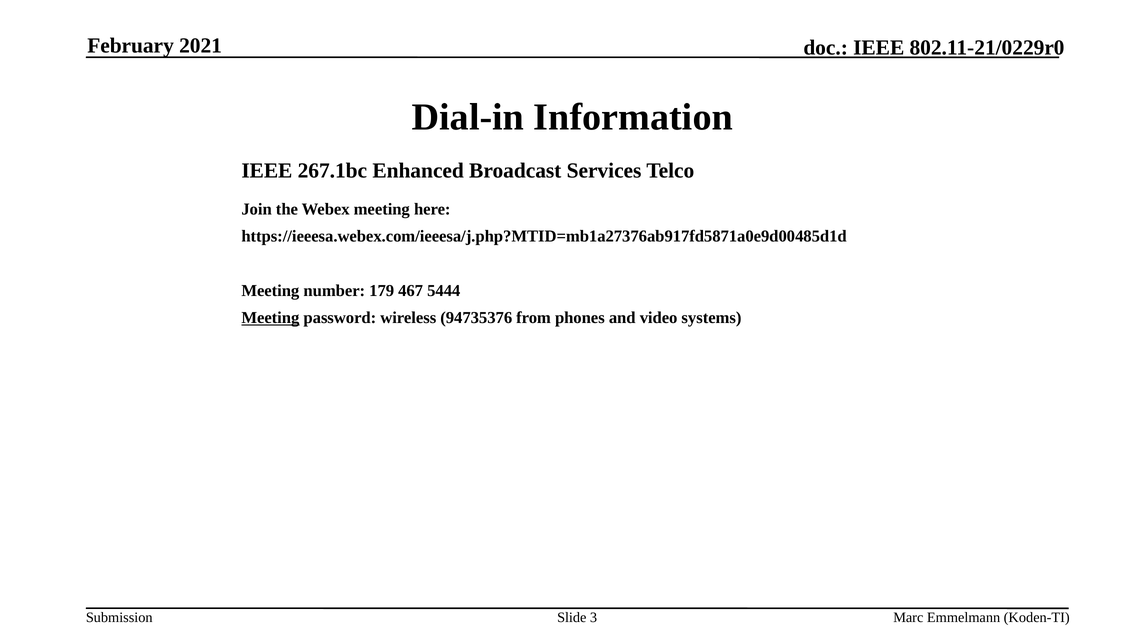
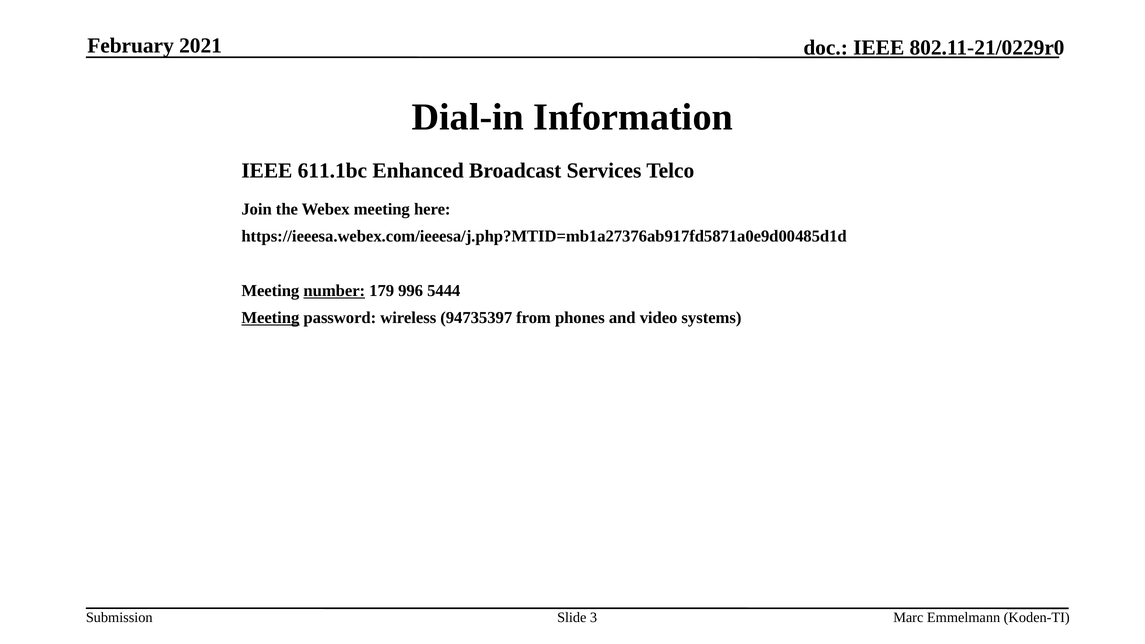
267.1bc: 267.1bc -> 611.1bc
number underline: none -> present
467: 467 -> 996
94735376: 94735376 -> 94735397
